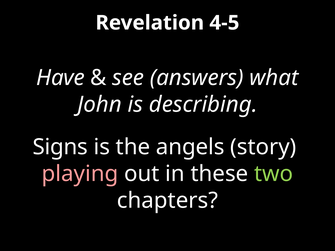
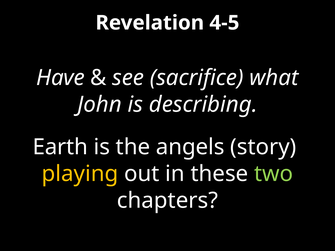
answers: answers -> sacrifice
Signs: Signs -> Earth
playing colour: pink -> yellow
